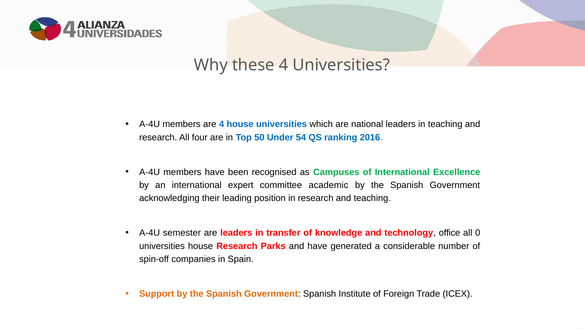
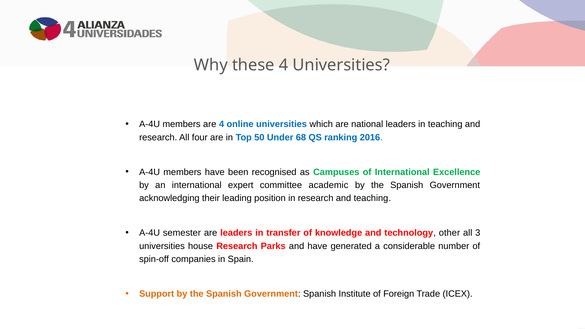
4 house: house -> online
54: 54 -> 68
office: office -> other
0: 0 -> 3
